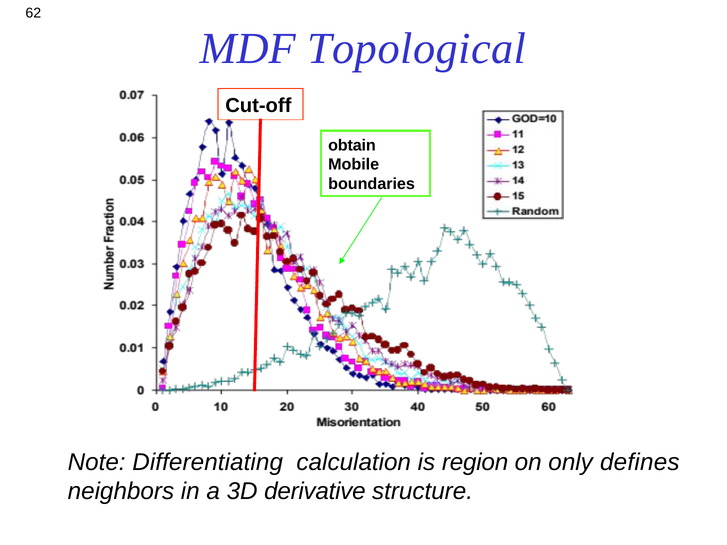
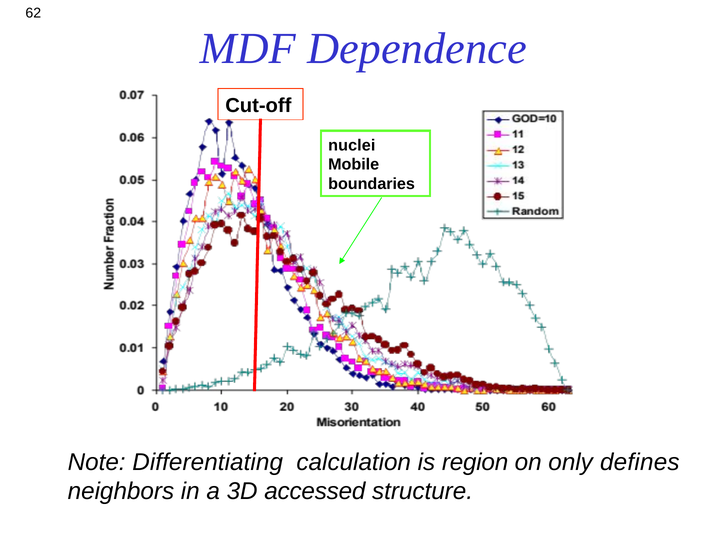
Topological: Topological -> Dependence
obtain: obtain -> nuclei
derivative: derivative -> accessed
